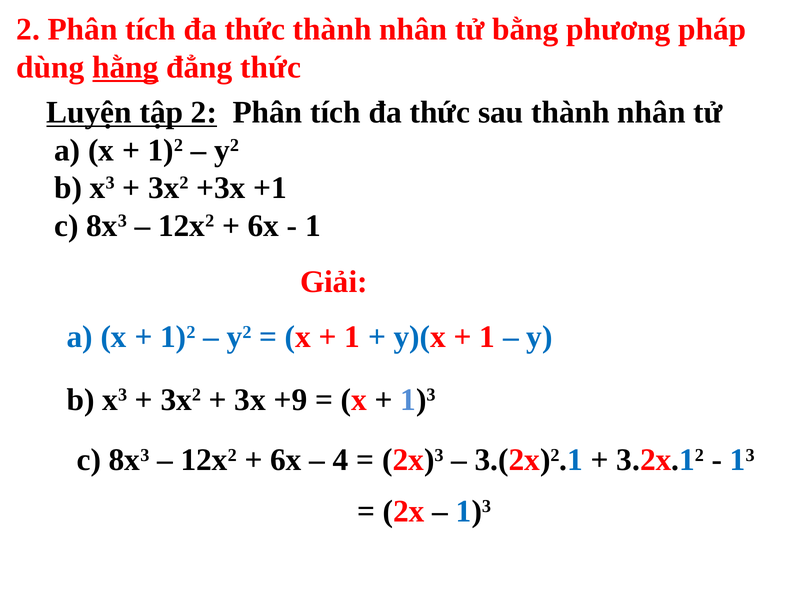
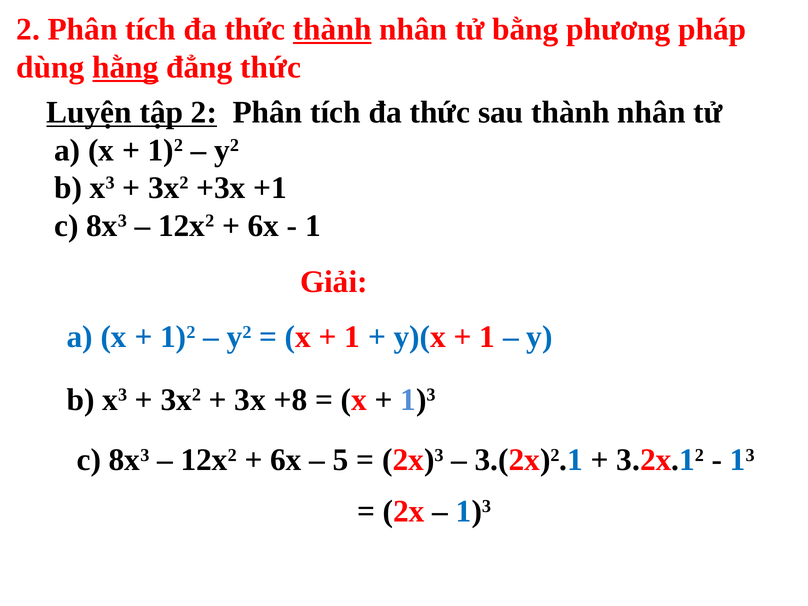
thành at (332, 30) underline: none -> present
+9: +9 -> +8
4: 4 -> 5
